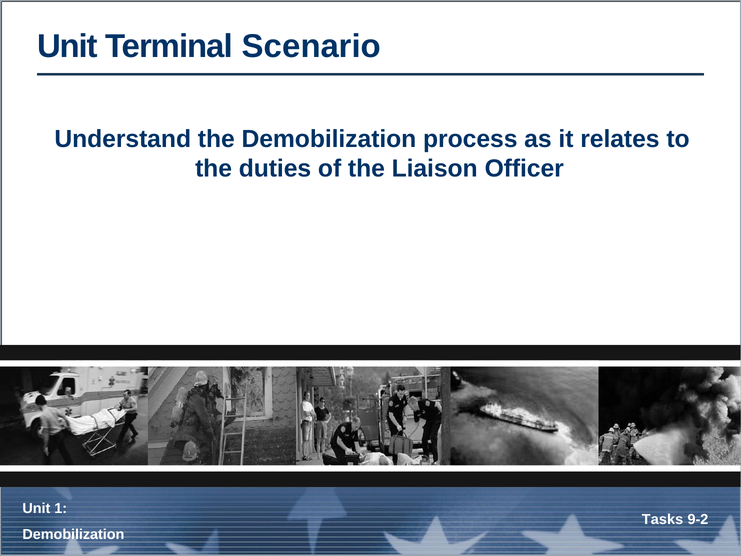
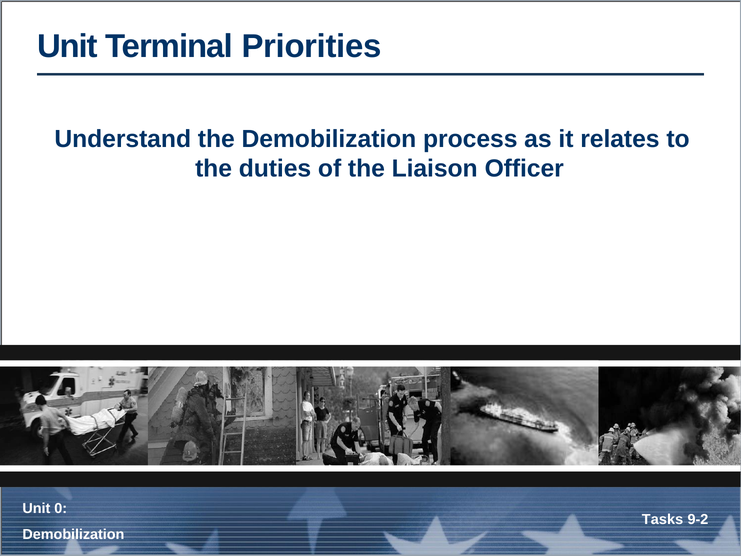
Scenario: Scenario -> Priorities
1: 1 -> 0
